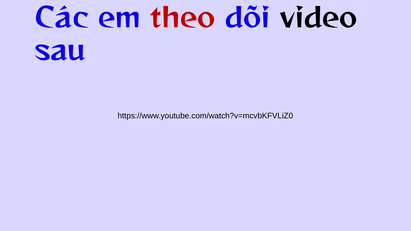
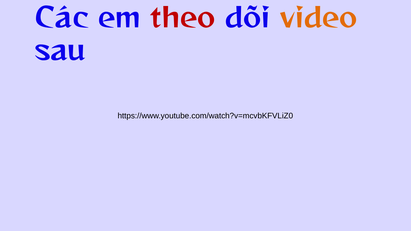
video colour: black -> orange
